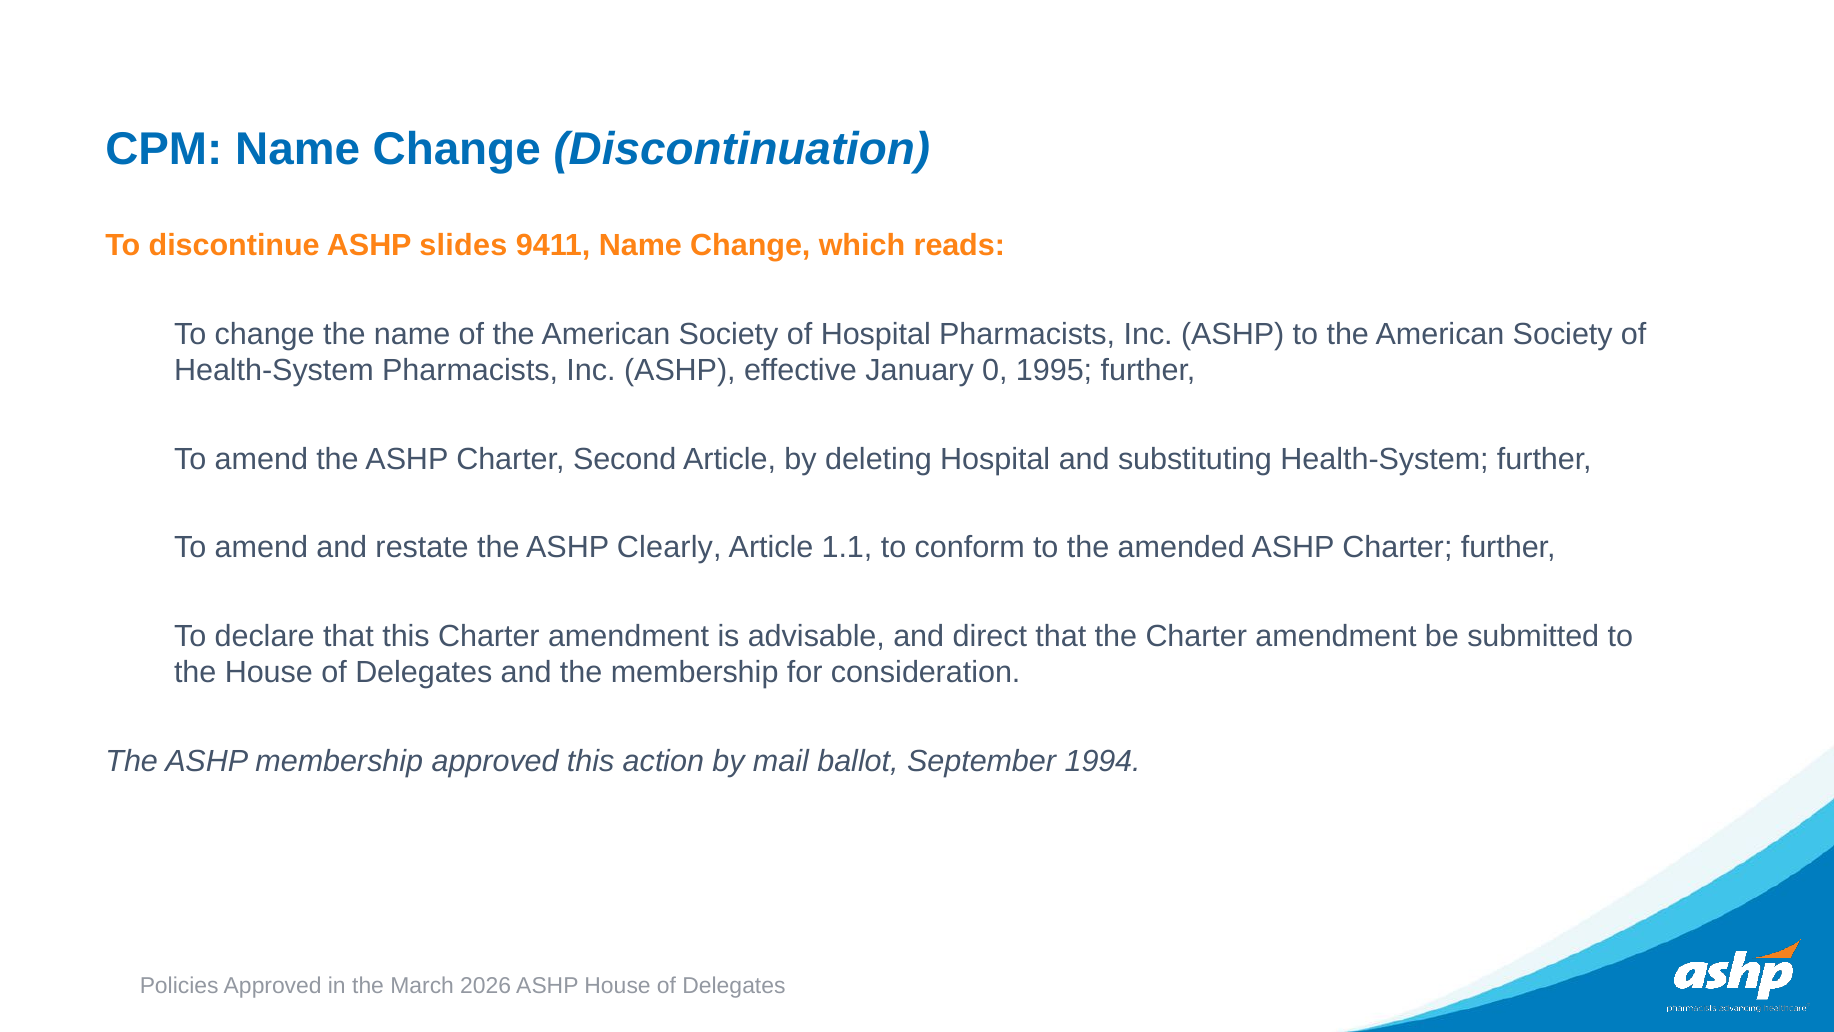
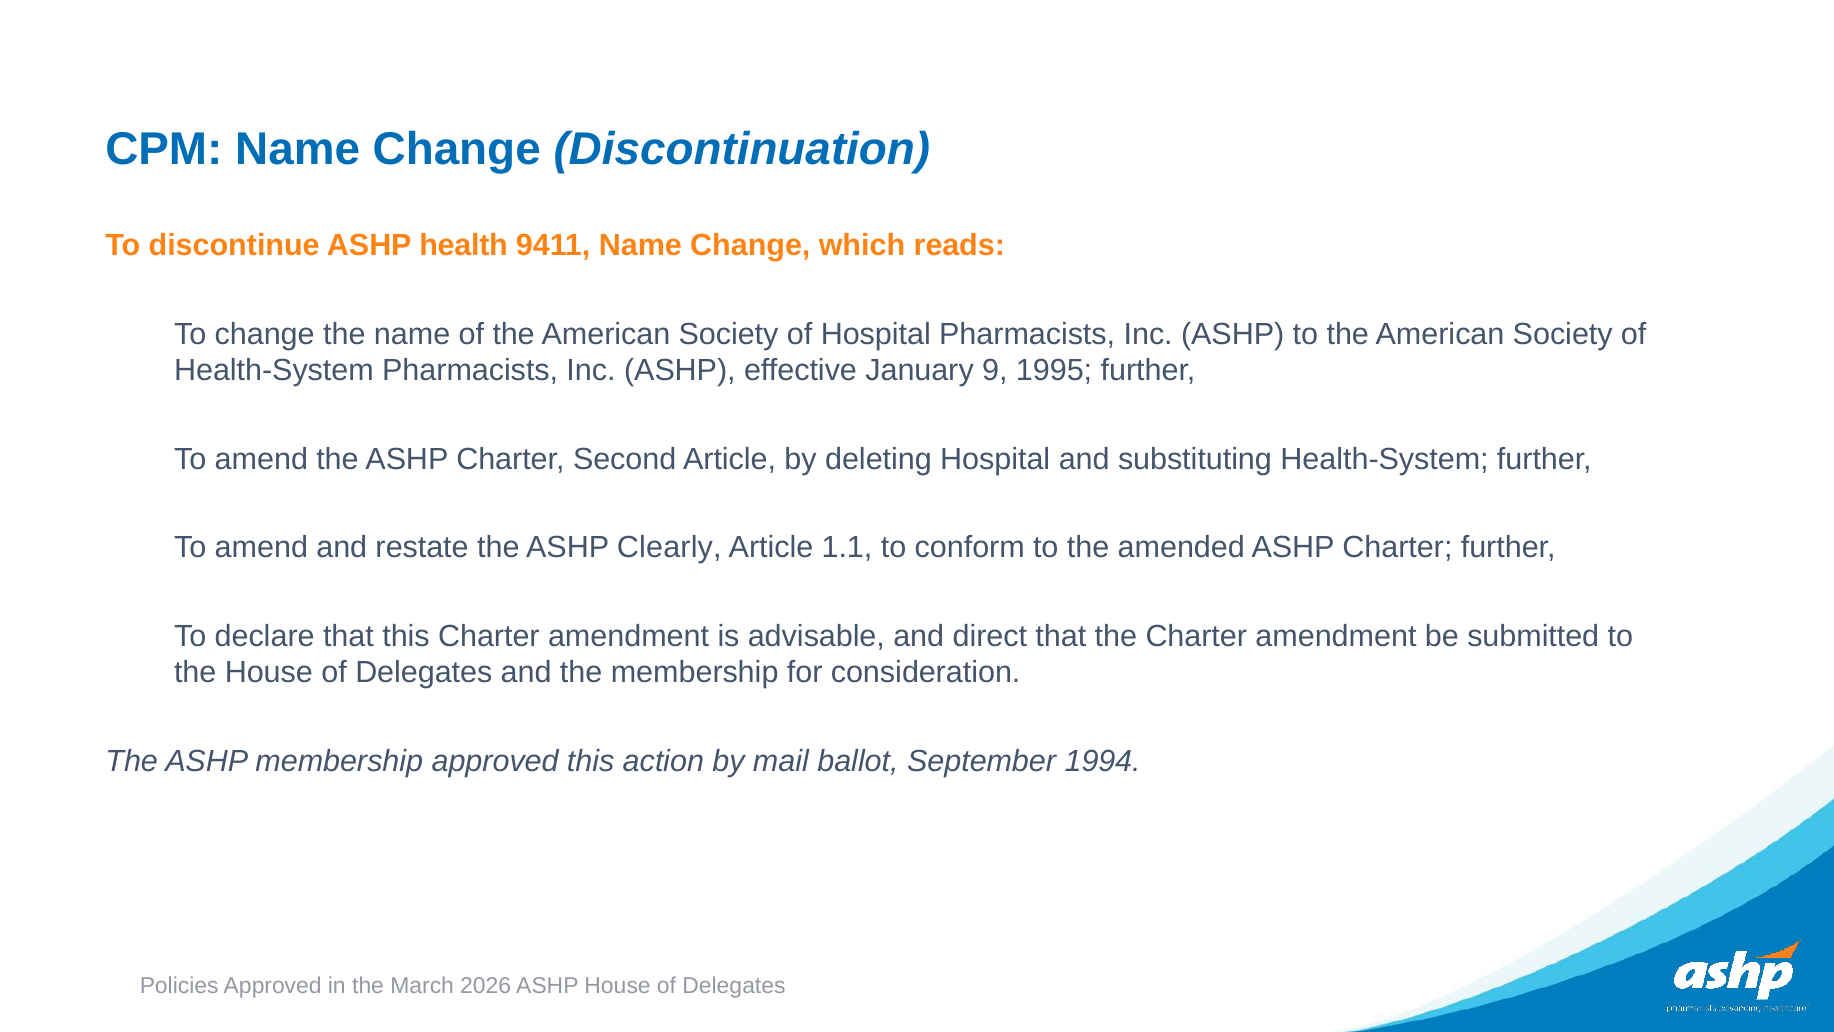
slides: slides -> health
0: 0 -> 9
